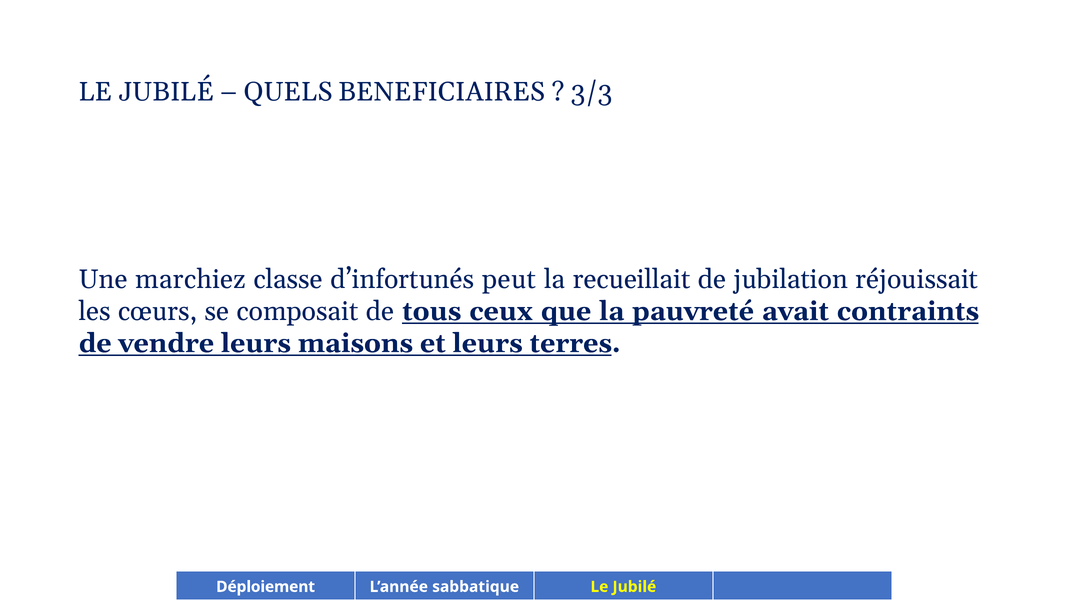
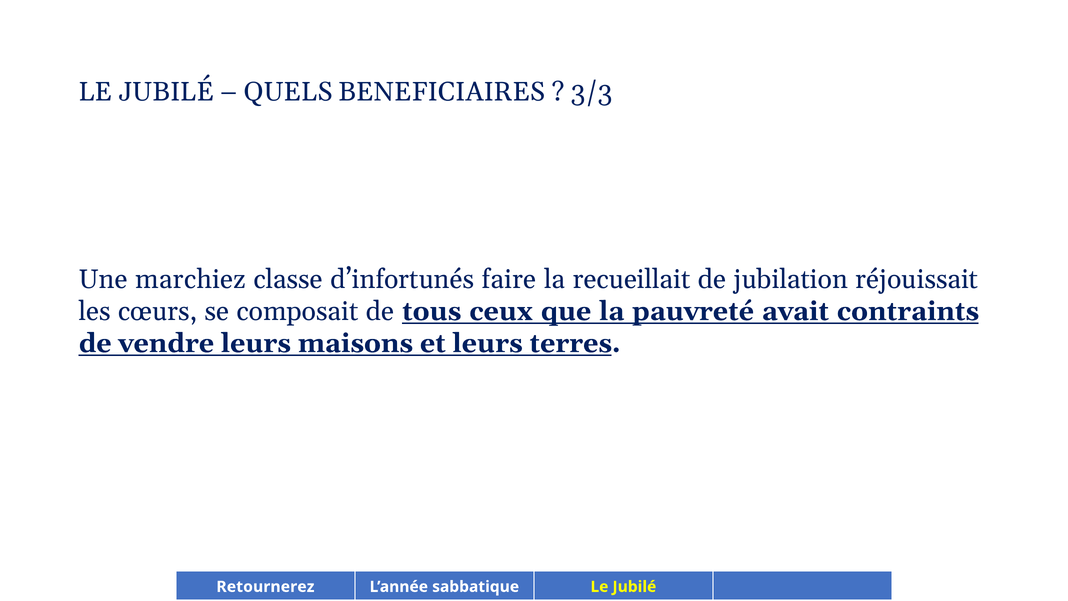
peut: peut -> faire
Déploiement: Déploiement -> Retournerez
